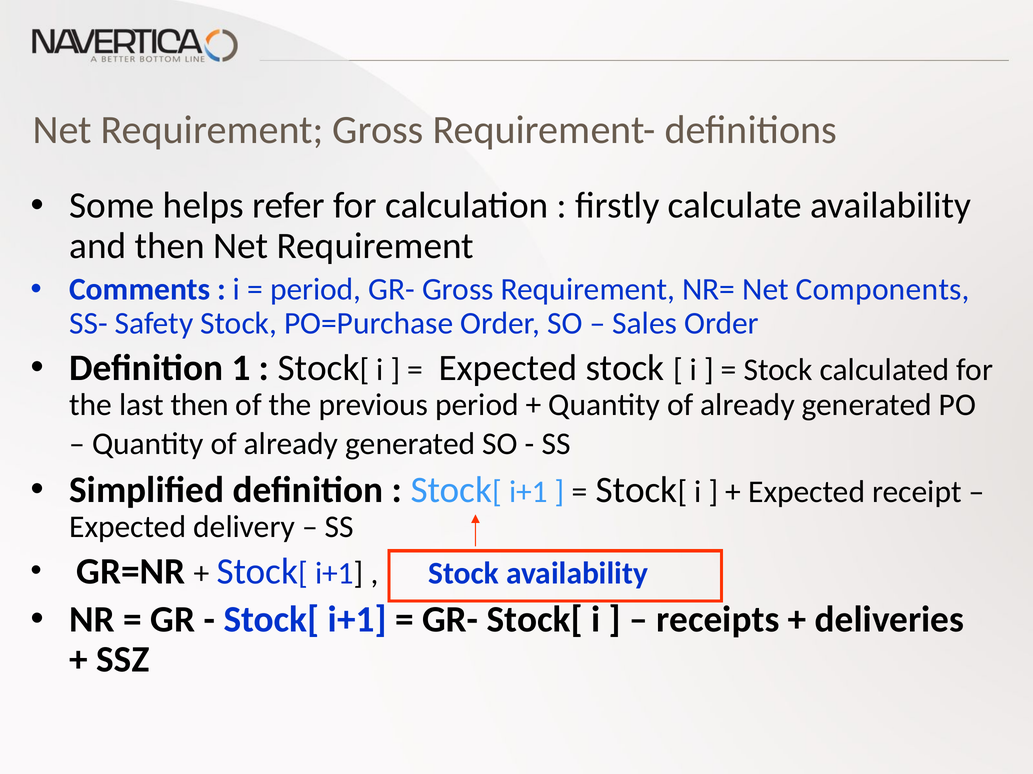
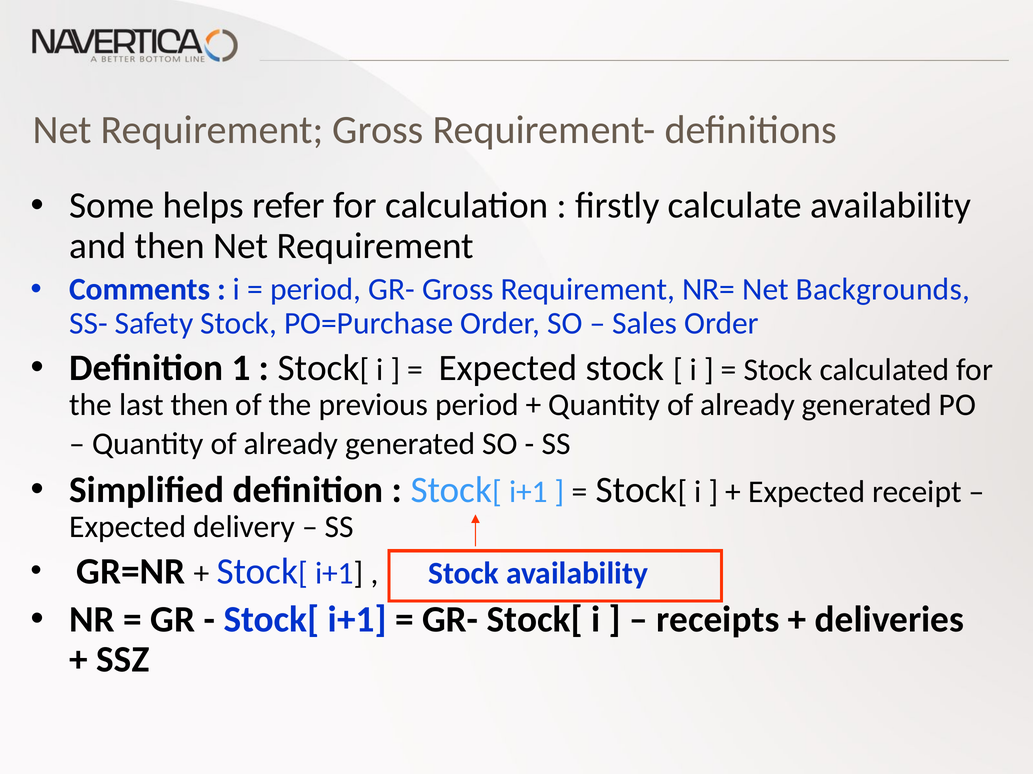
Components: Components -> Backgrounds
